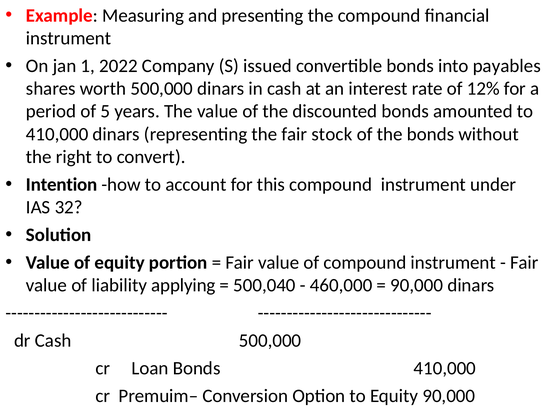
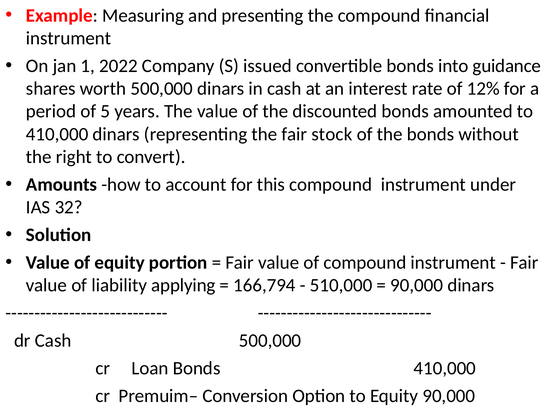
payables: payables -> guidance
Intention: Intention -> Amounts
500,040: 500,040 -> 166,794
460,000: 460,000 -> 510,000
